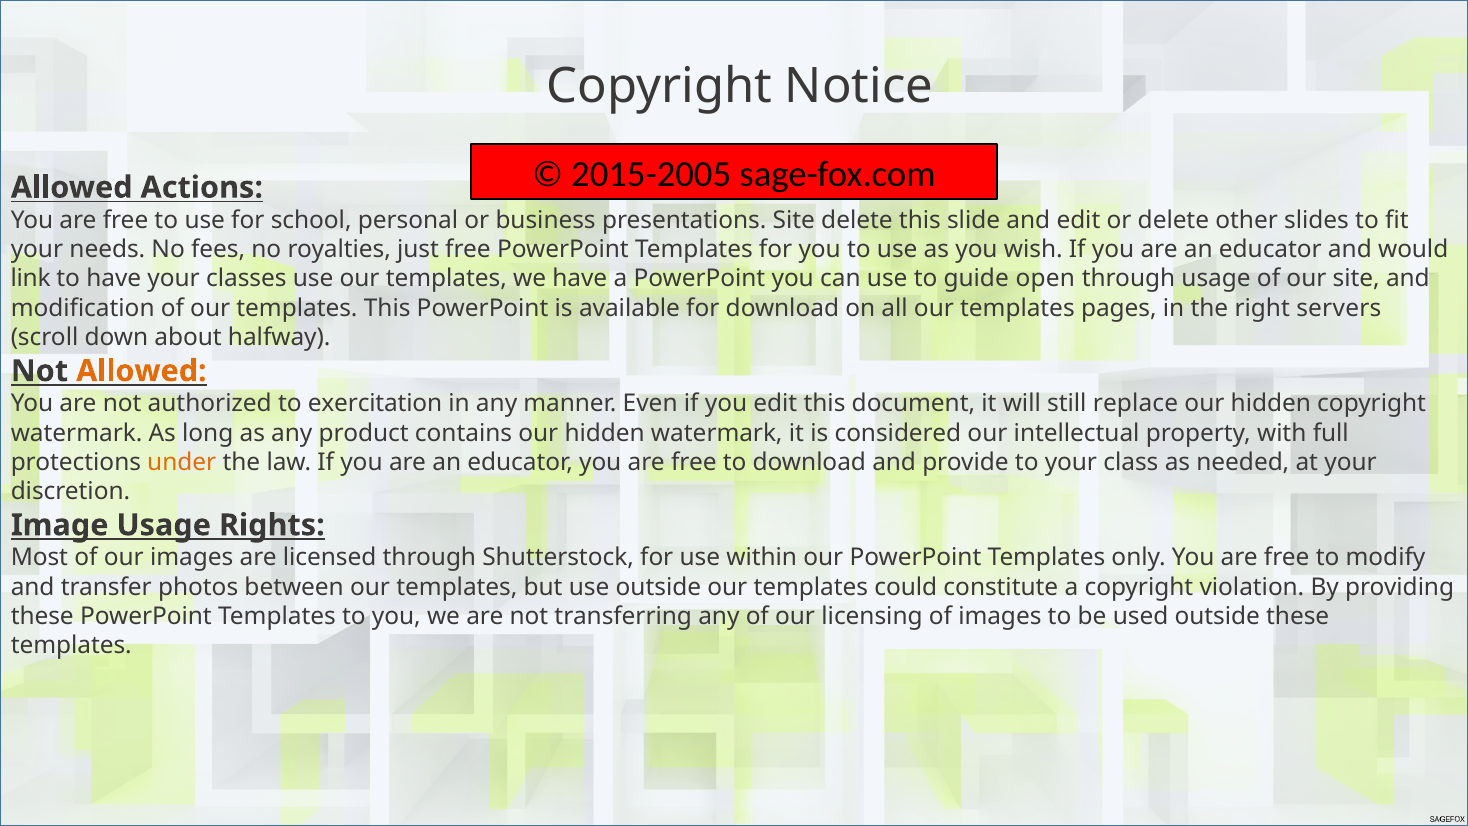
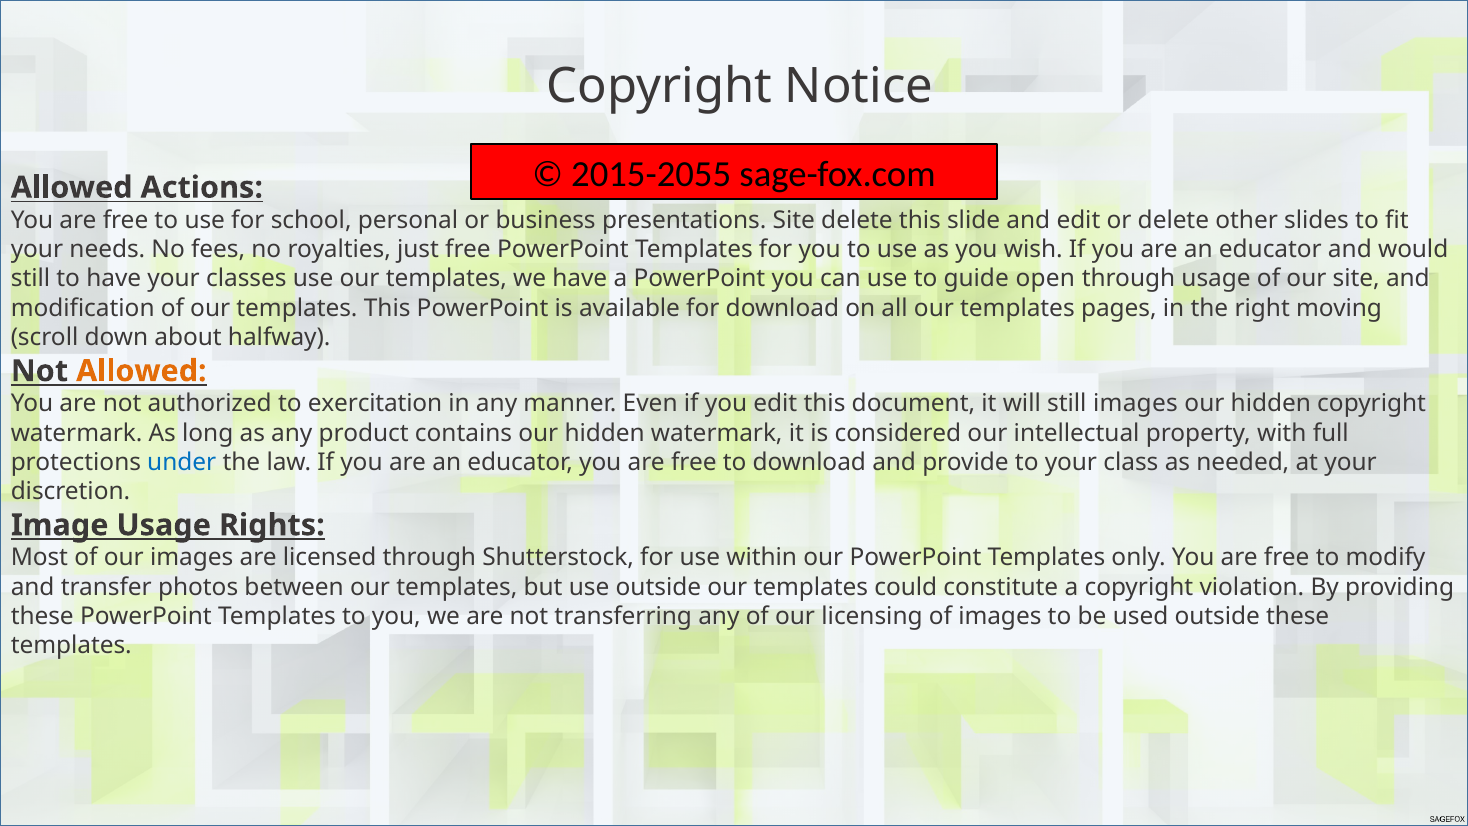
2015-2005: 2015-2005 -> 2015-2055
link at (31, 279): link -> still
servers: servers -> moving
still replace: replace -> images
under colour: orange -> blue
